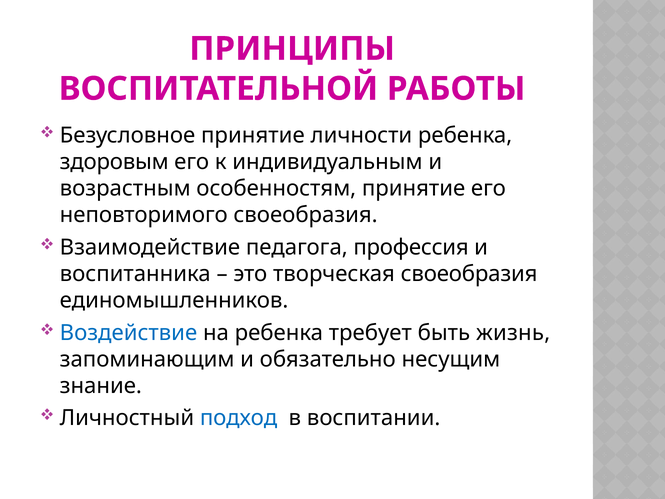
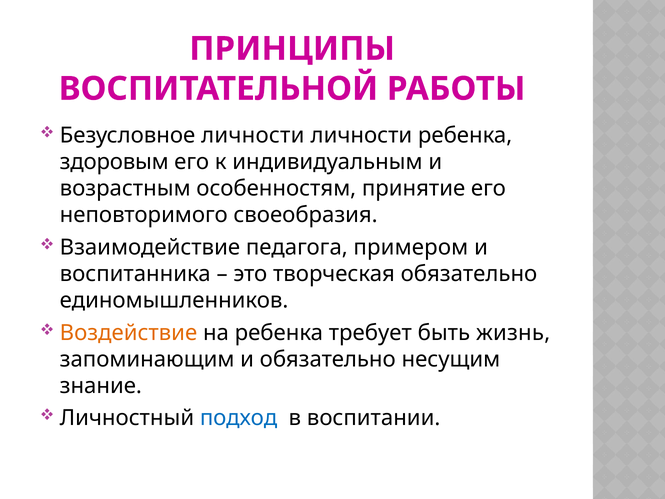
Безусловное принятие: принятие -> личности
профессия: профессия -> примером
творческая своеобразия: своеобразия -> обязательно
Воздействие colour: blue -> orange
